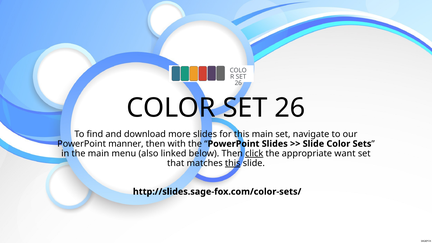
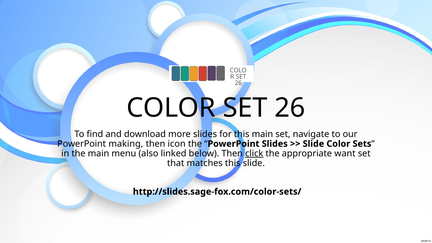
manner: manner -> making
with: with -> icon
this at (233, 163) underline: present -> none
